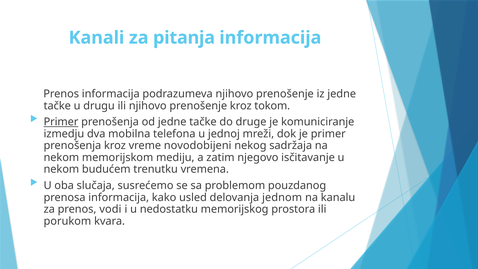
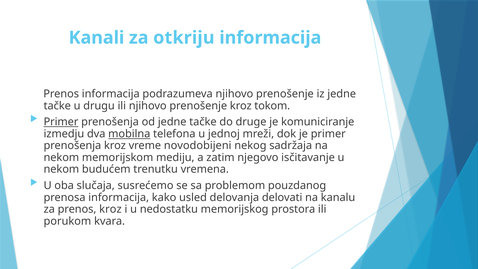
pitanja: pitanja -> otkriju
mobilna underline: none -> present
jednom: jednom -> delovati
prenos vodi: vodi -> kroz
